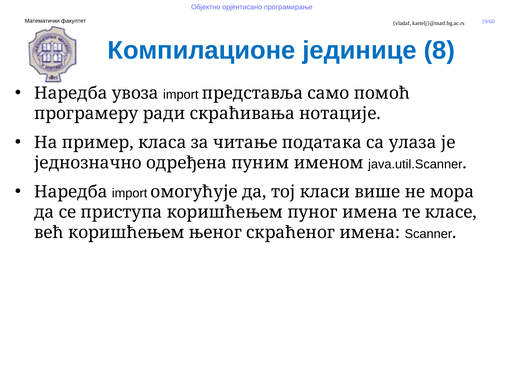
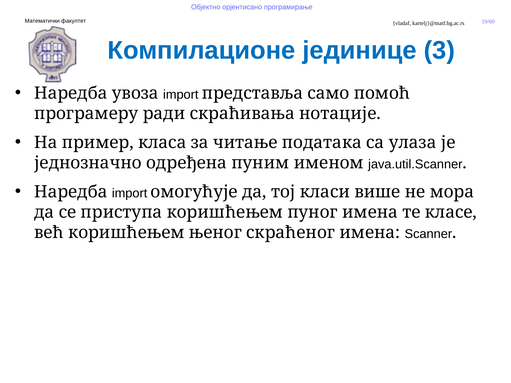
8: 8 -> 3
